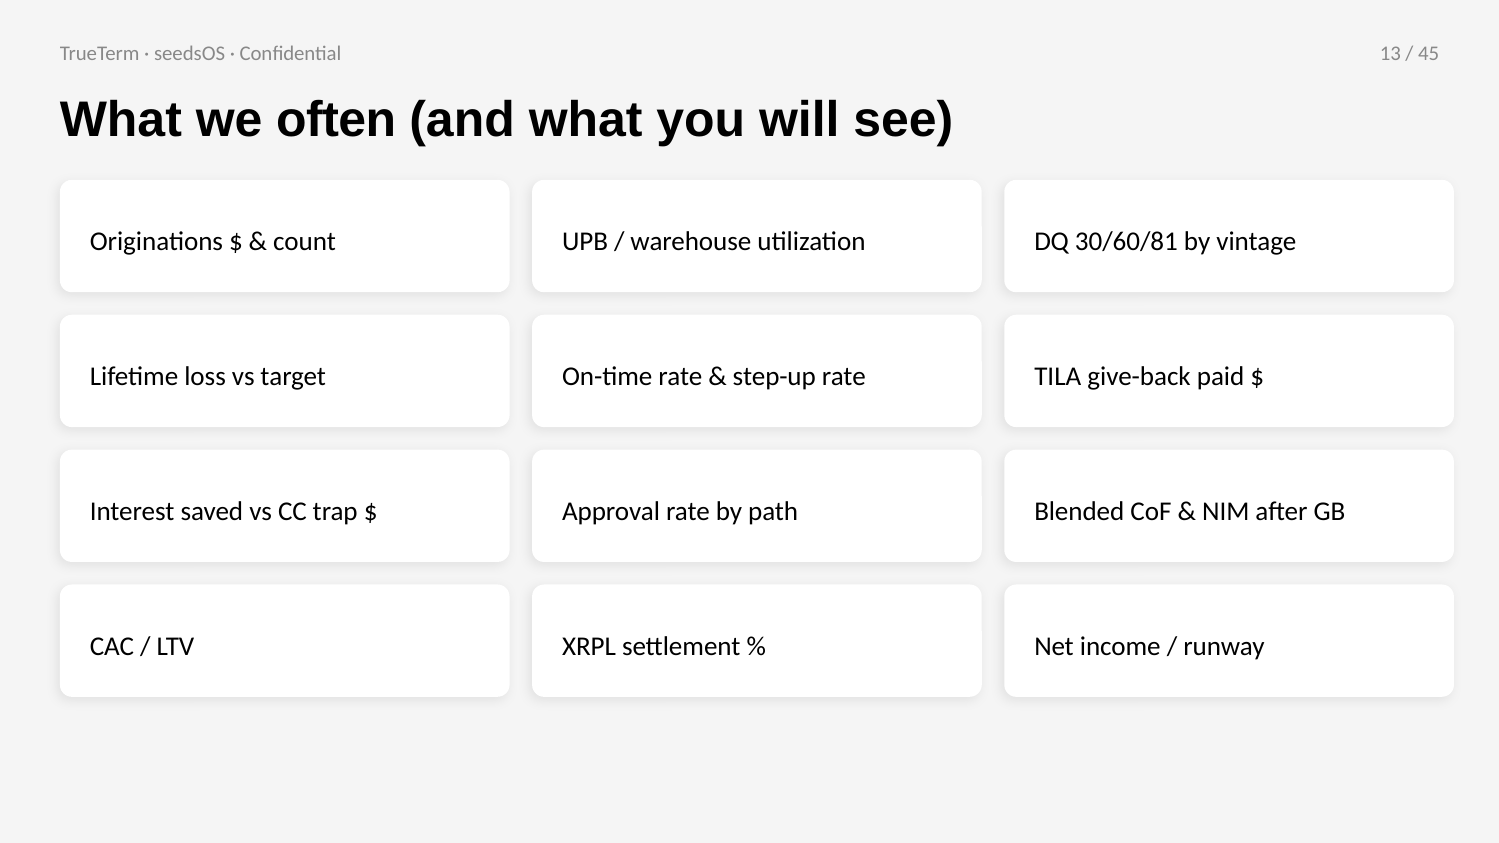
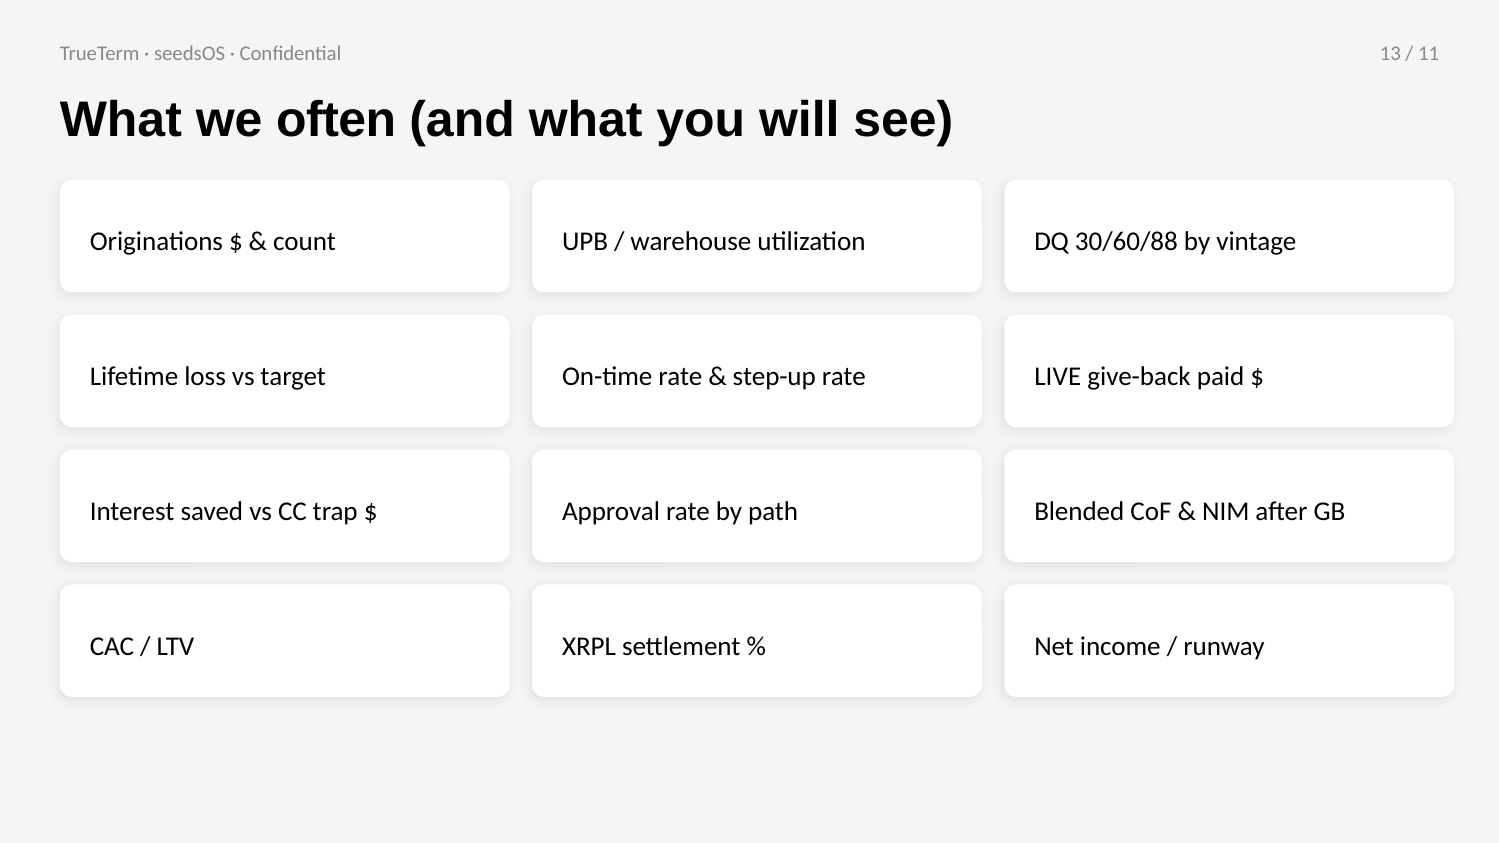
45: 45 -> 11
30/60/81: 30/60/81 -> 30/60/88
TILA: TILA -> LIVE
